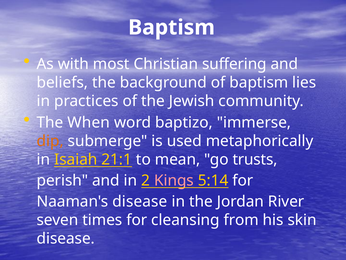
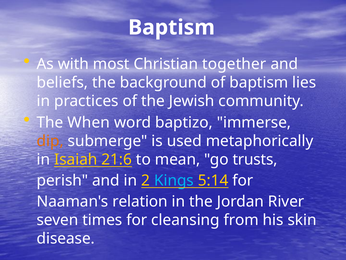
suffering: suffering -> together
21:1: 21:1 -> 21:6
Kings colour: pink -> light blue
Naaman's disease: disease -> relation
